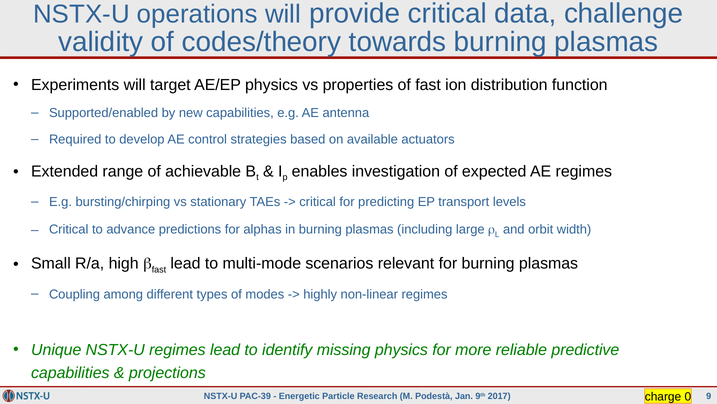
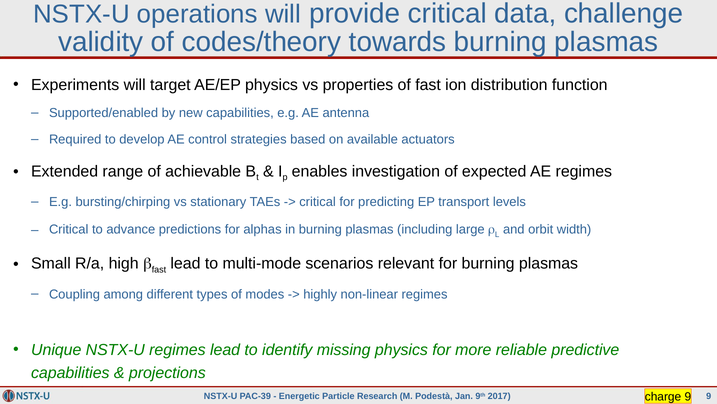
charge 0: 0 -> 9
